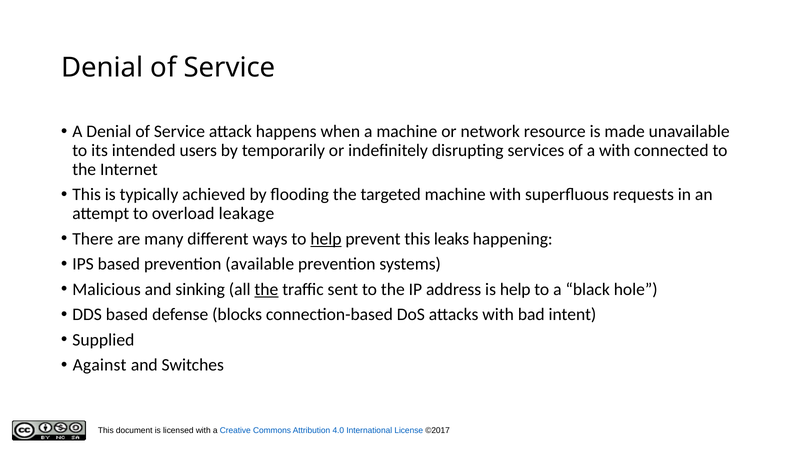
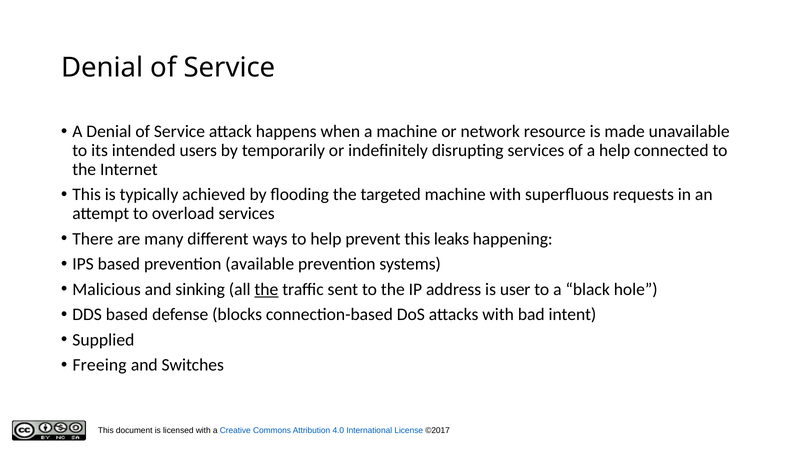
a with: with -> help
overload leakage: leakage -> services
help at (326, 239) underline: present -> none
is help: help -> user
Against: Against -> Freeing
